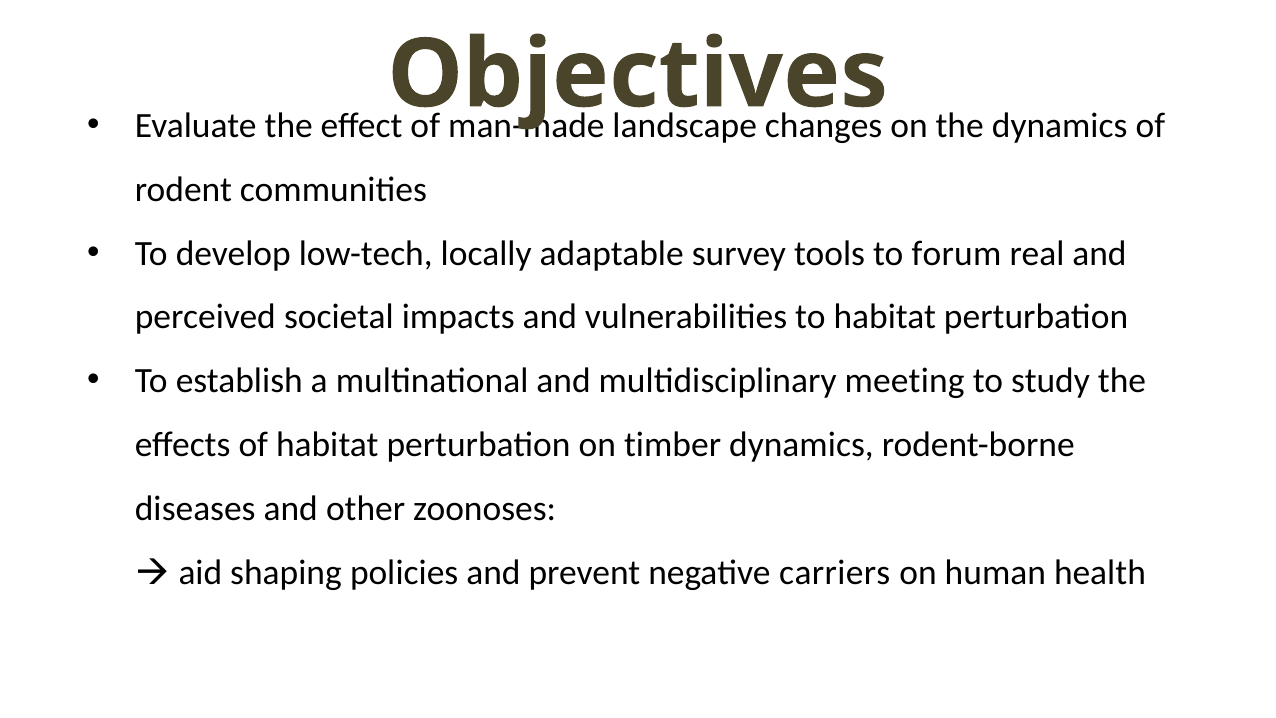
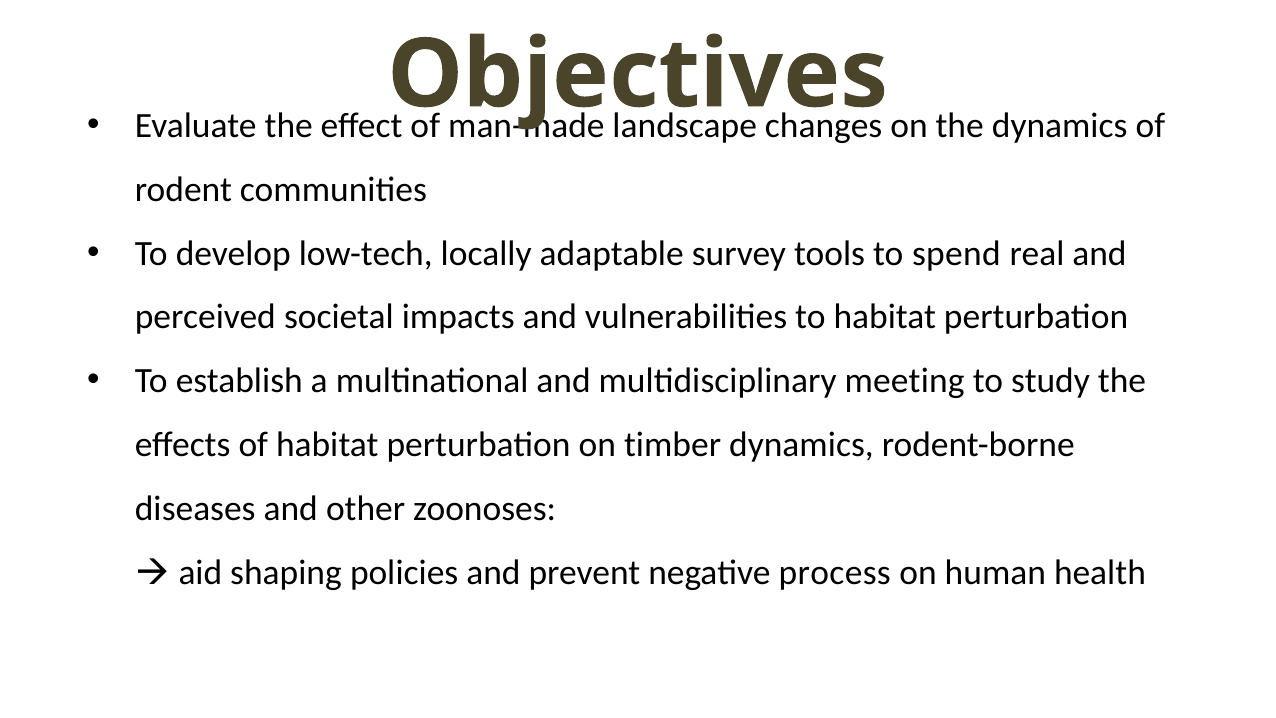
forum: forum -> spend
carriers: carriers -> process
